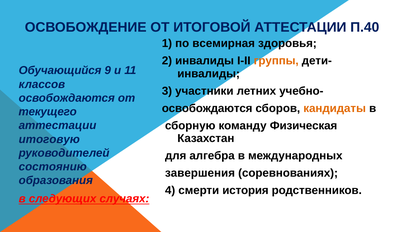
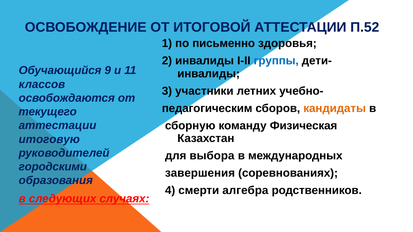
П.40: П.40 -> П.52
всемирная: всемирная -> письменно
группы colour: orange -> blue
освобождаются at (207, 108): освобождаются -> педагогическим
алгебра: алгебра -> выбора
состоянию: состоянию -> городскими
история: история -> алгебра
